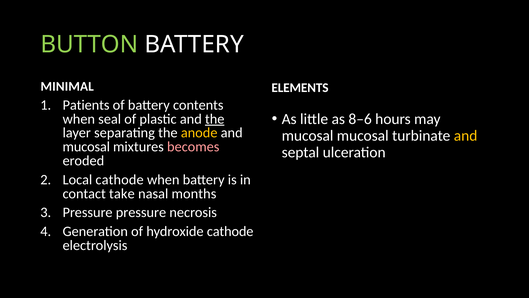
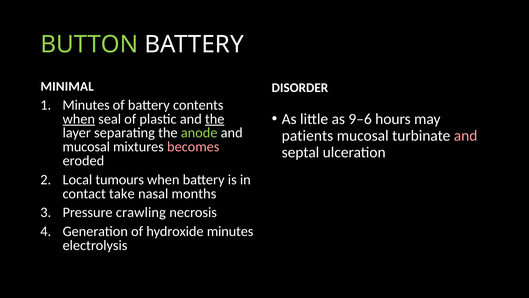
ELEMENTS: ELEMENTS -> DISORDER
Patients at (86, 105): Patients -> Minutes
8–6: 8–6 -> 9–6
when at (79, 119) underline: none -> present
anode colour: yellow -> light green
mucosal at (308, 136): mucosal -> patients
and at (466, 136) colour: yellow -> pink
Local cathode: cathode -> tumours
Pressure pressure: pressure -> crawling
hydroxide cathode: cathode -> minutes
